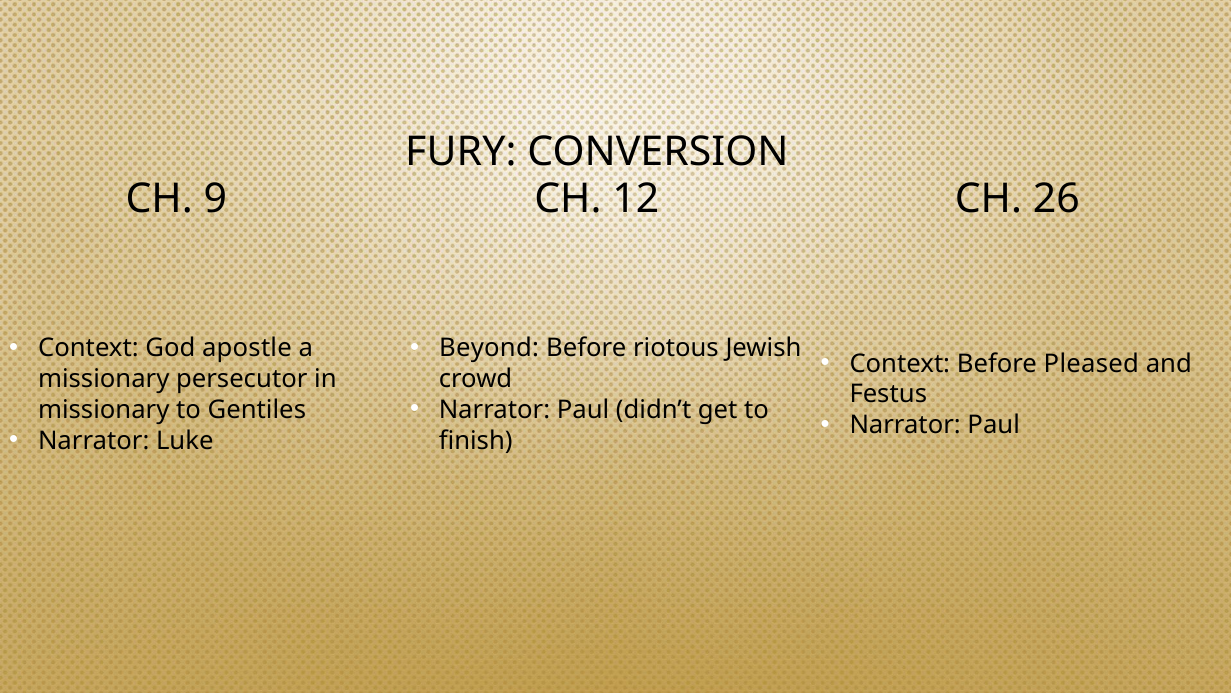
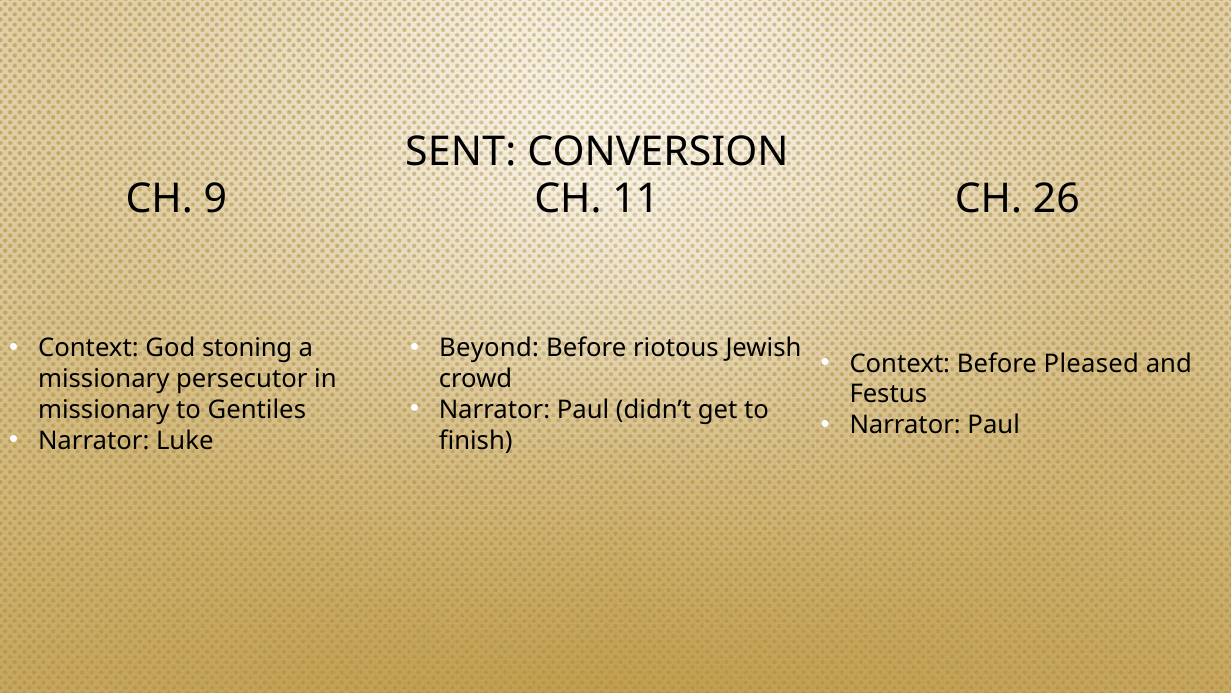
FURY: FURY -> SENT
12: 12 -> 11
apostle: apostle -> stoning
